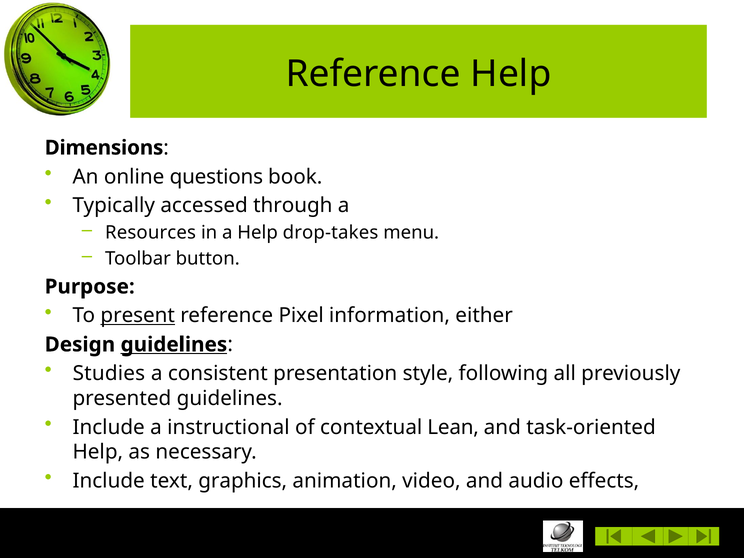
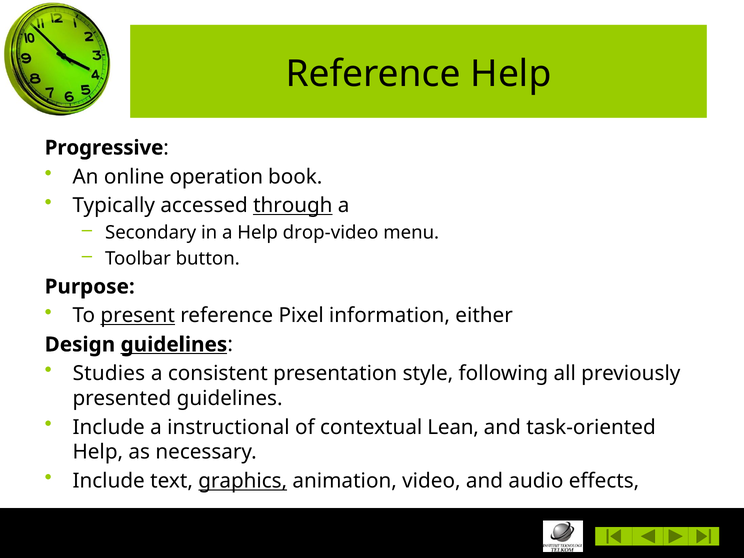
Dimensions: Dimensions -> Progressive
questions: questions -> operation
through underline: none -> present
Resources: Resources -> Secondary
drop-takes: drop-takes -> drop-video
graphics underline: none -> present
